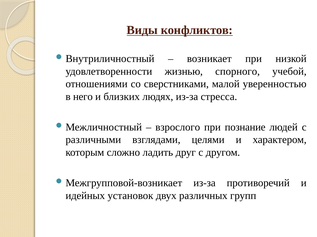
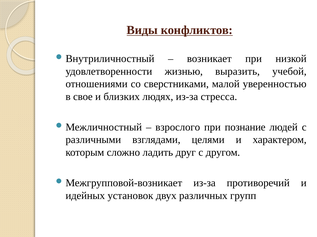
спорного: спорного -> выразить
него: него -> свое
